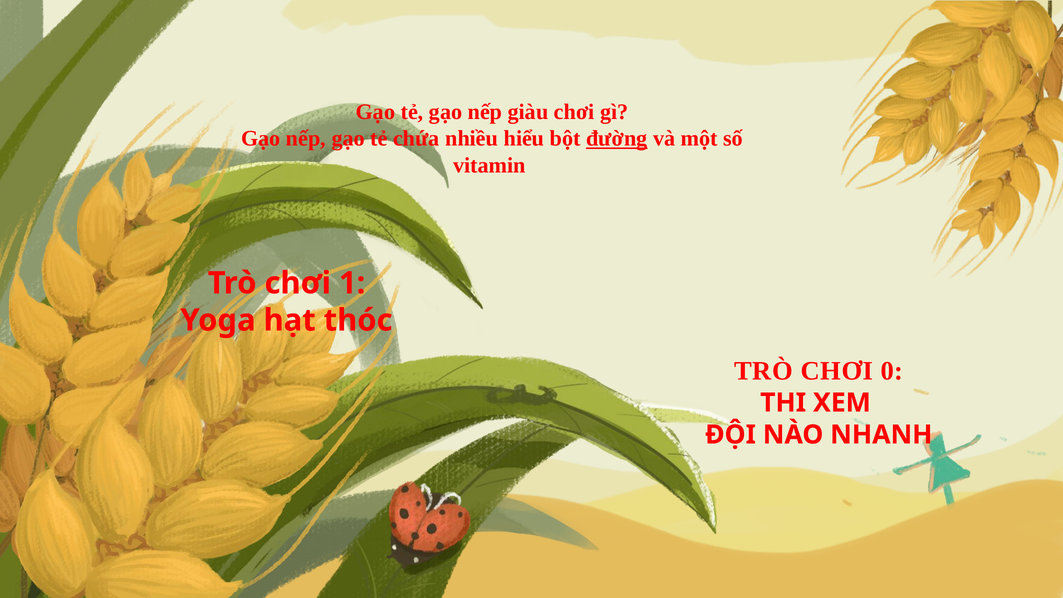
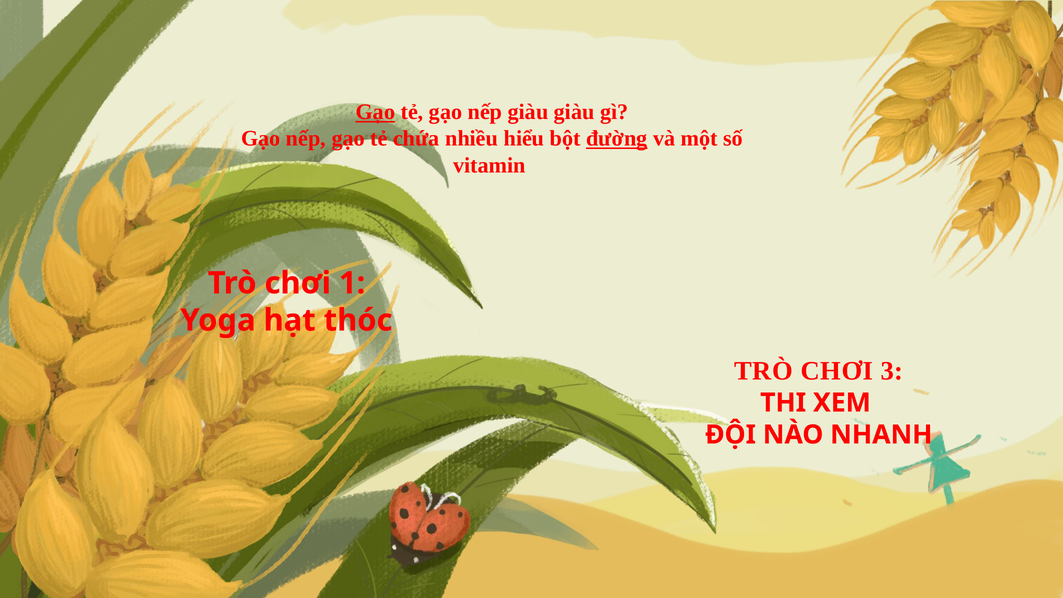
Gạo at (375, 112) underline: none -> present
giàu chơi: chơi -> giàu
0: 0 -> 3
